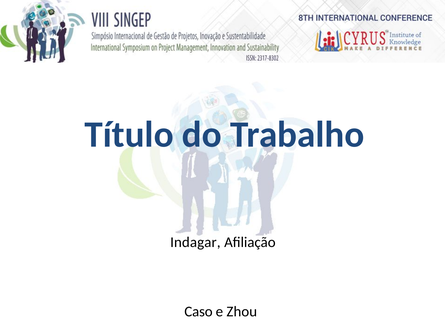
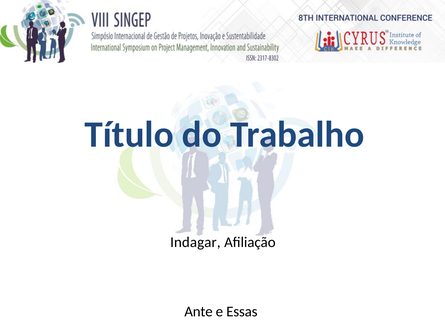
Caso: Caso -> Ante
Zhou: Zhou -> Essas
